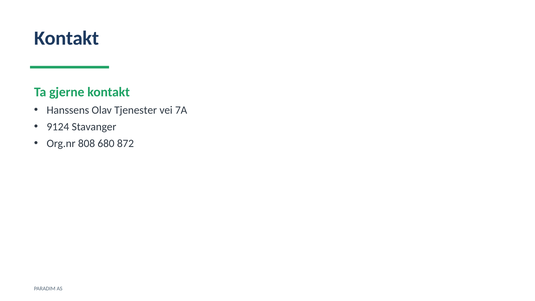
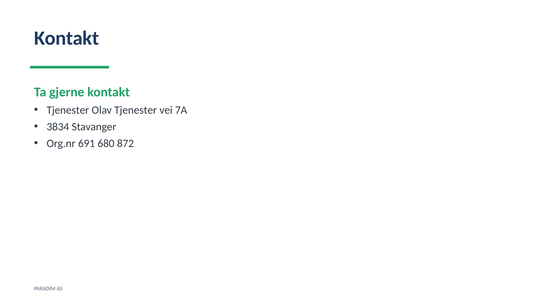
Hanssens at (68, 110): Hanssens -> Tjenester
9124: 9124 -> 3834
808: 808 -> 691
